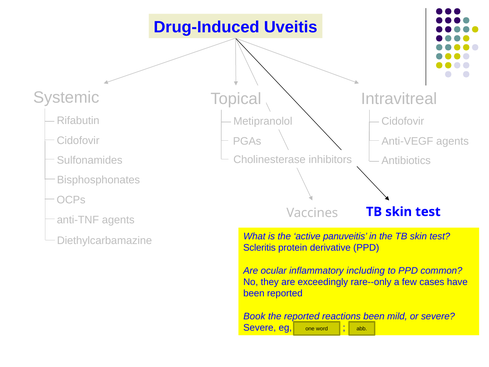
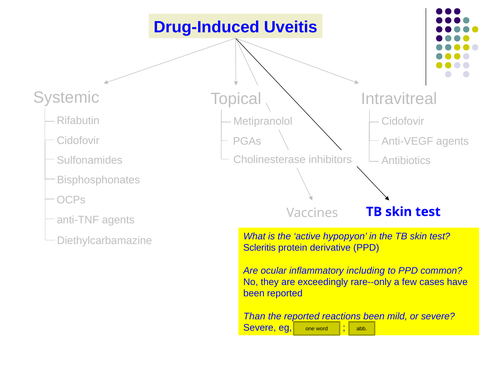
active panuveitis: panuveitis -> hypopyon
Book: Book -> Than
